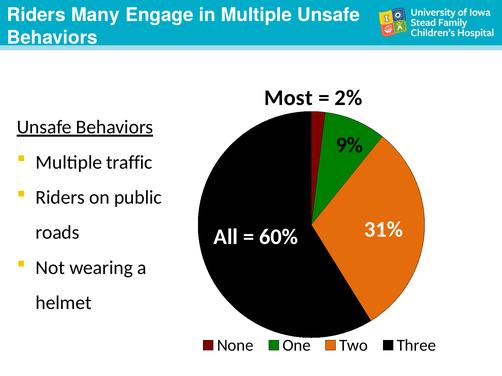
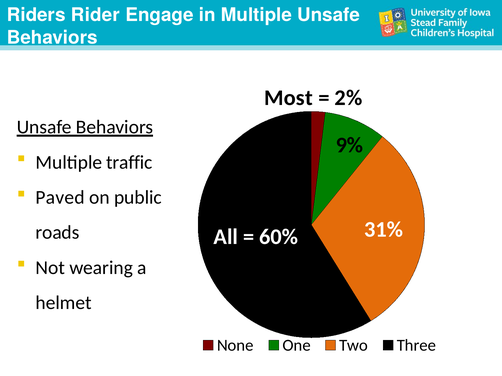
Many: Many -> Rider
Riders at (60, 198): Riders -> Paved
